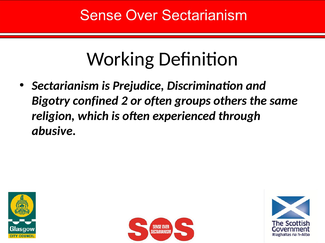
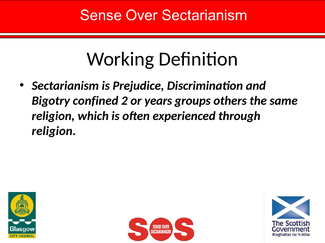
or often: often -> years
abusive at (54, 131): abusive -> religion
